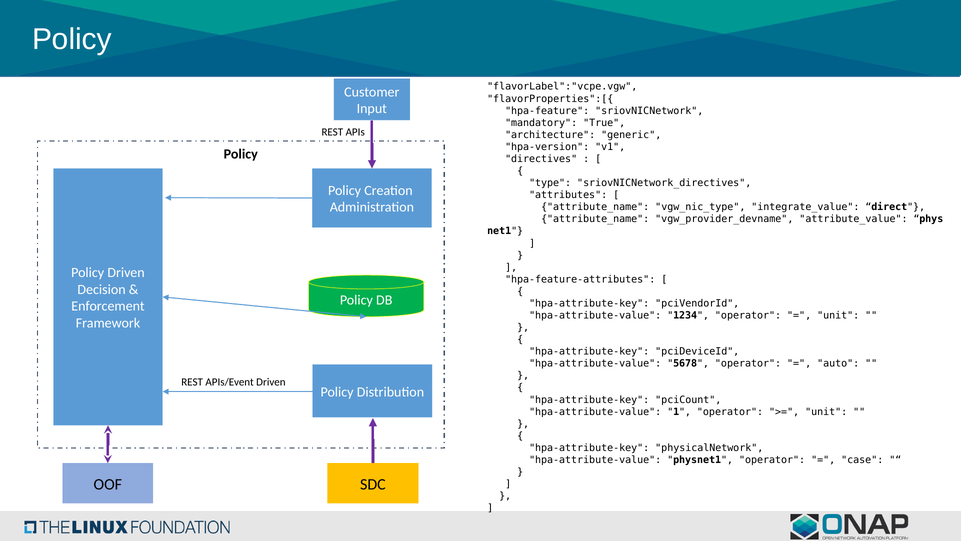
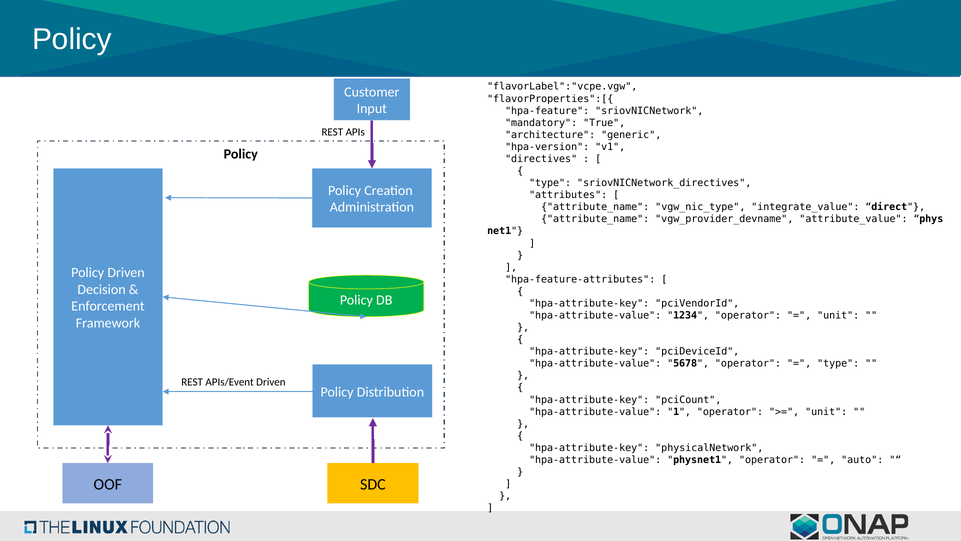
auto at (838, 363): auto -> type
case: case -> auto
